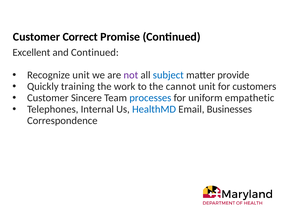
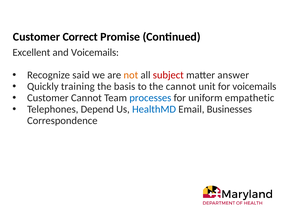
and Continued: Continued -> Voicemails
Recognize unit: unit -> said
not colour: purple -> orange
subject colour: blue -> red
provide: provide -> answer
work: work -> basis
for customers: customers -> voicemails
Customer Sincere: Sincere -> Cannot
Internal: Internal -> Depend
